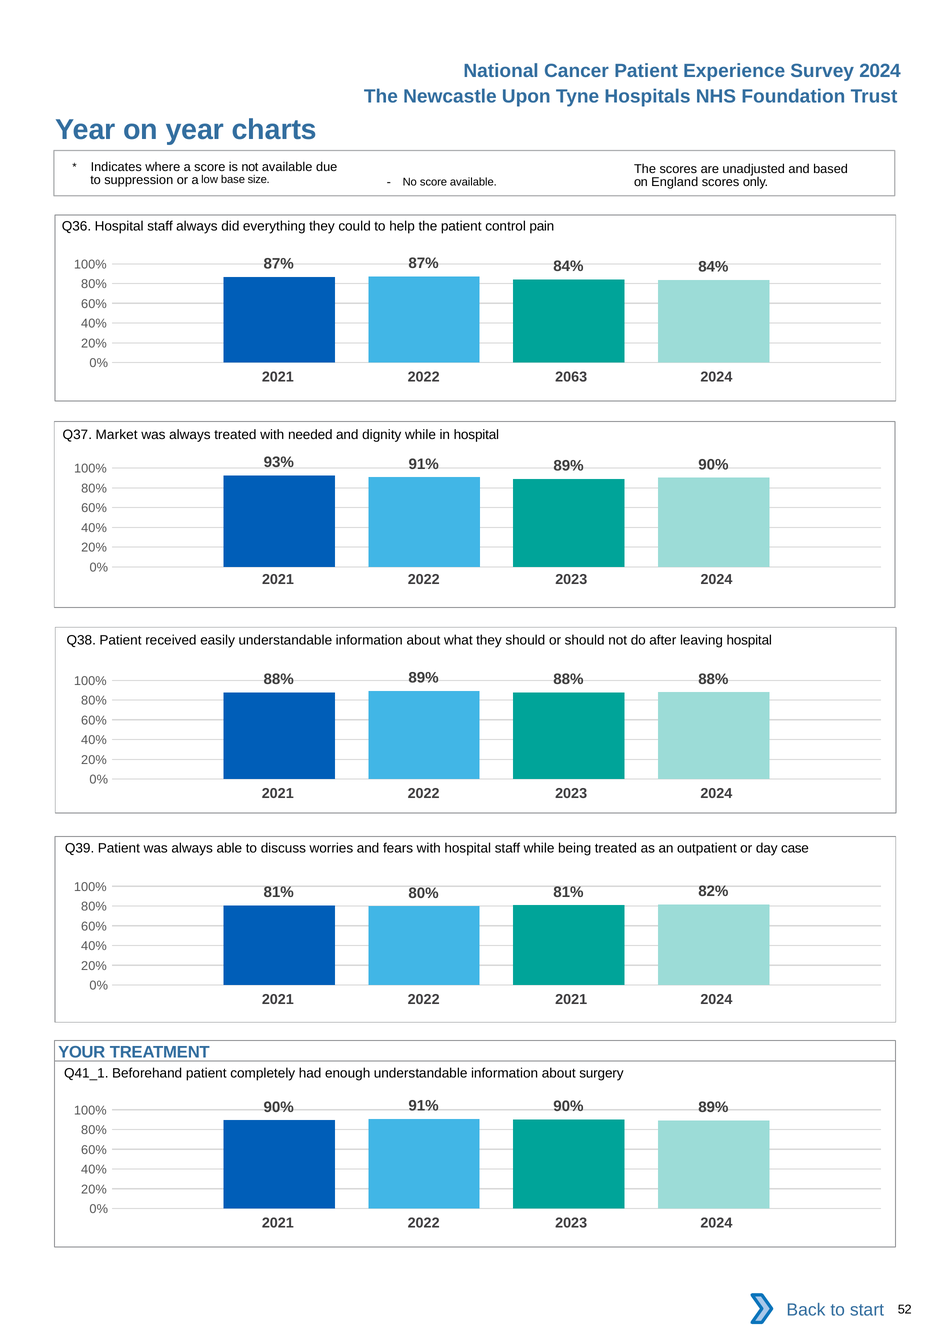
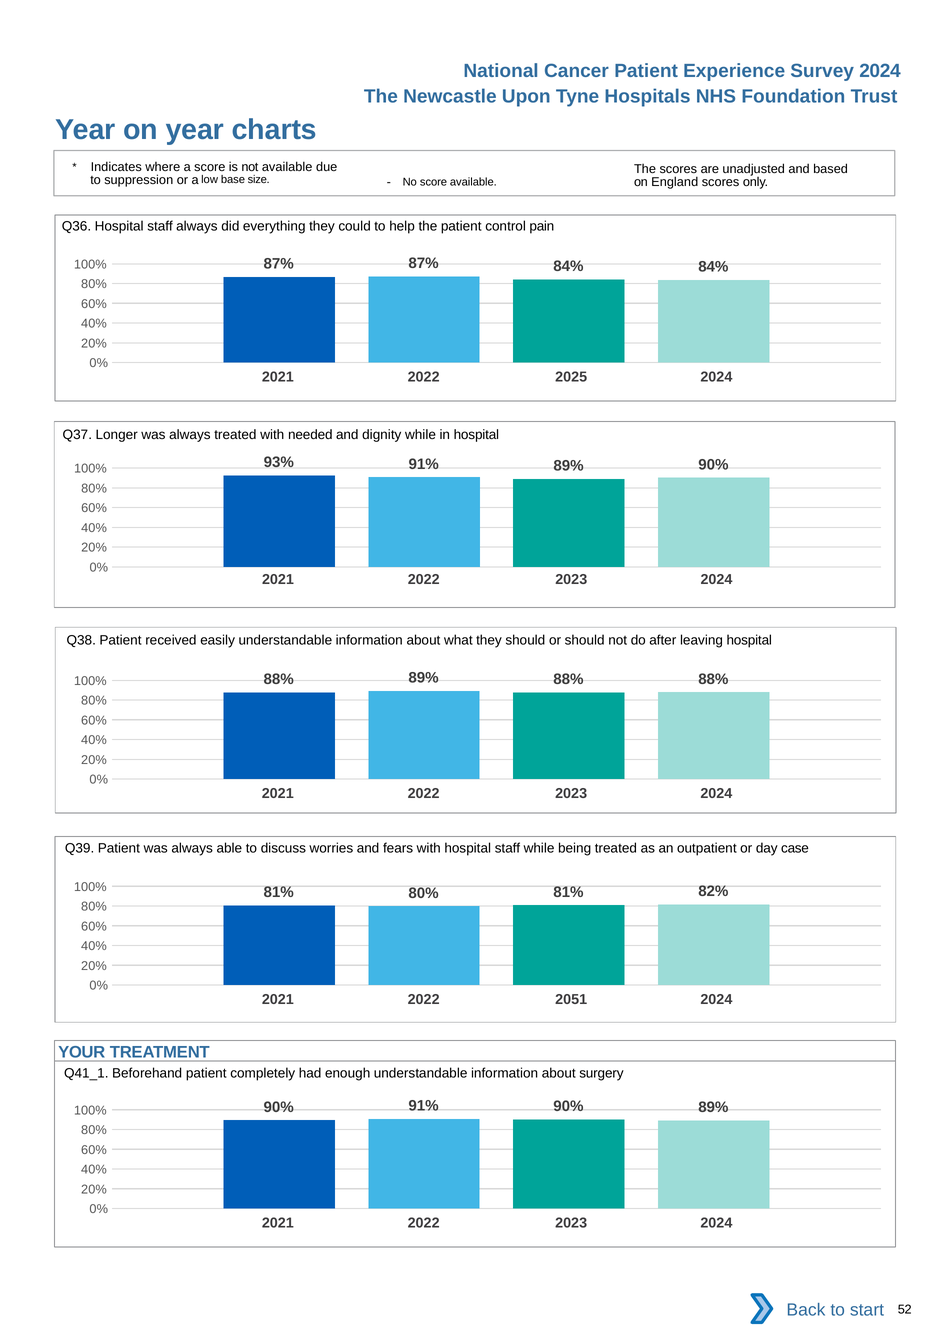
2063: 2063 -> 2025
Market: Market -> Longer
2022 2021: 2021 -> 2051
